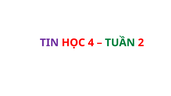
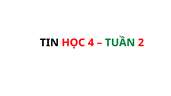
TIN colour: purple -> black
